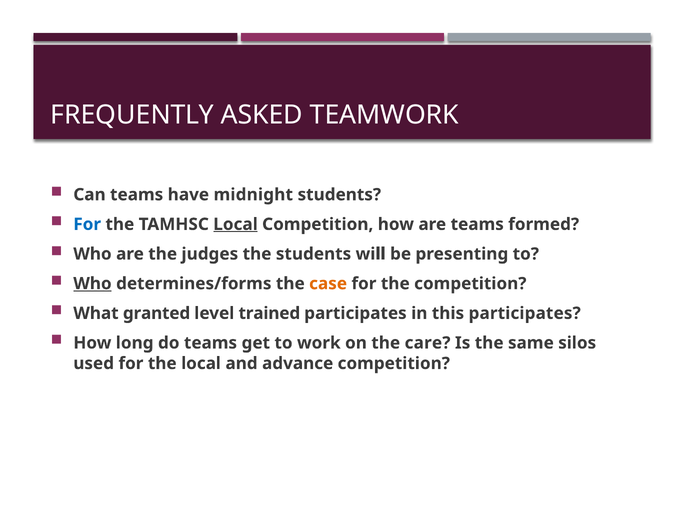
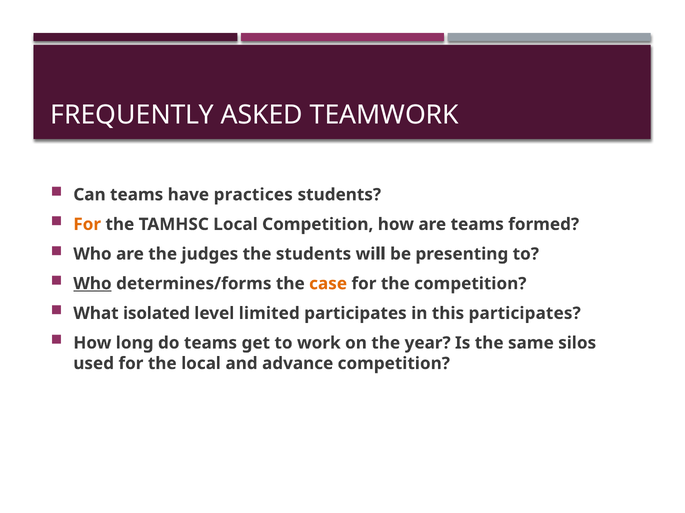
midnight: midnight -> practices
For at (87, 225) colour: blue -> orange
Local at (236, 225) underline: present -> none
granted: granted -> isolated
trained: trained -> limited
care: care -> year
